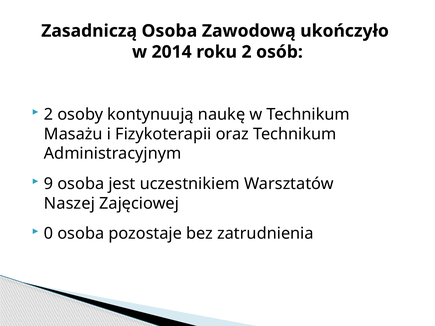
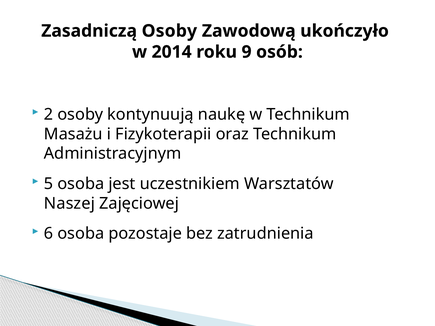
Zasadniczą Osoba: Osoba -> Osoby
roku 2: 2 -> 9
9: 9 -> 5
0: 0 -> 6
